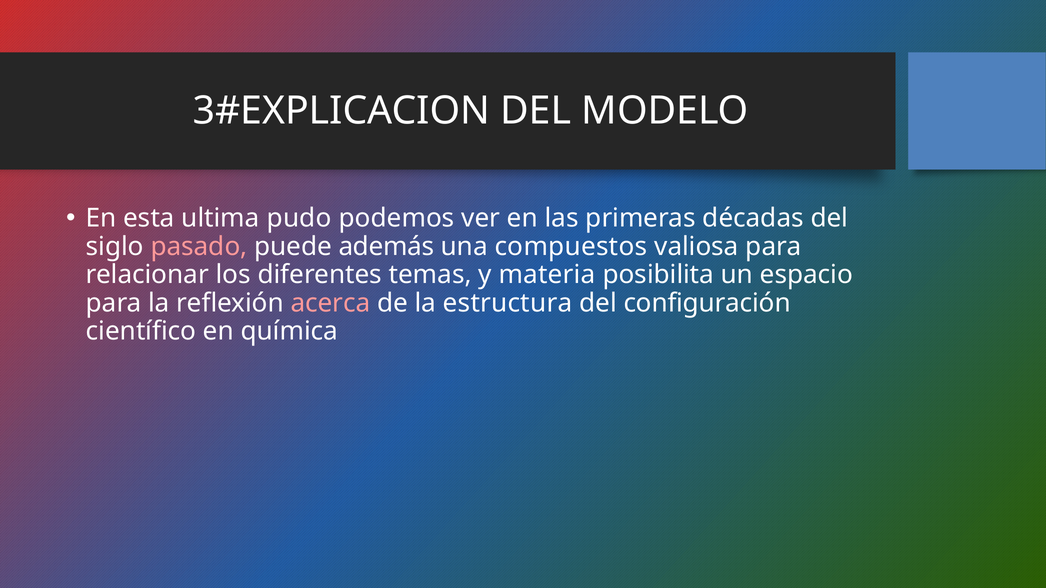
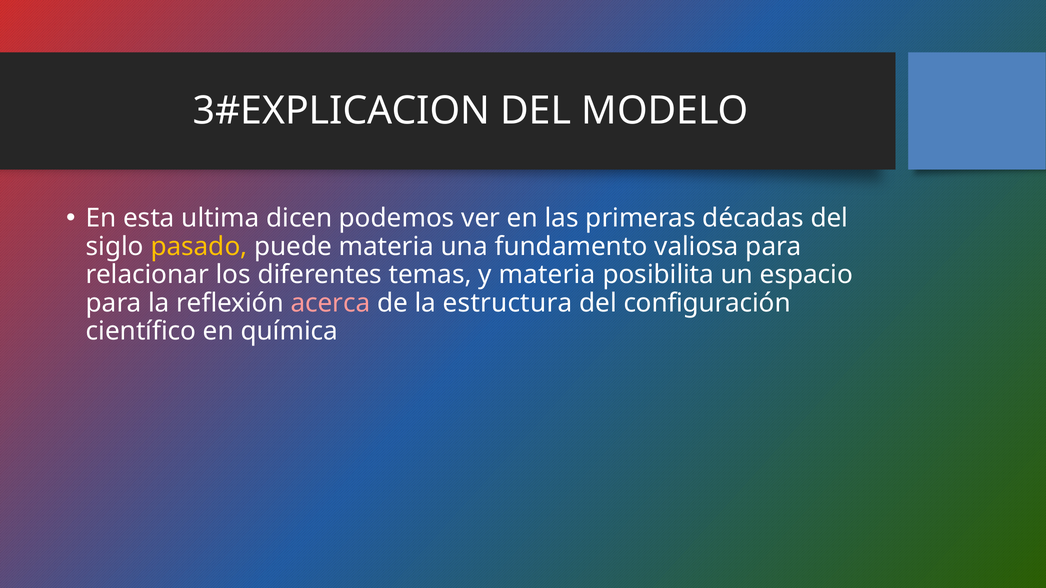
pudo: pudo -> dicen
pasado colour: pink -> yellow
puede además: además -> materia
compuestos: compuestos -> fundamento
